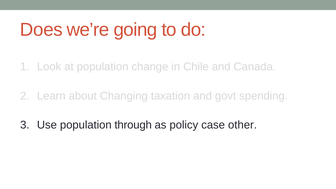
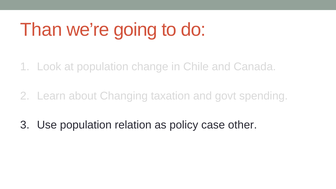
Does: Does -> Than
through: through -> relation
